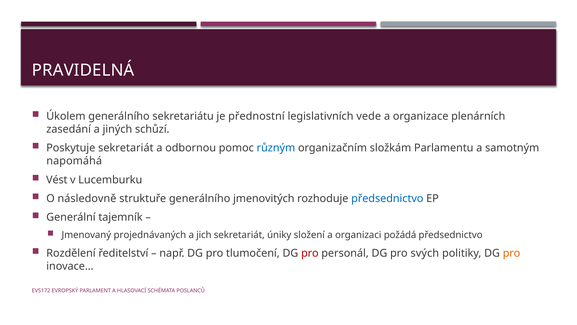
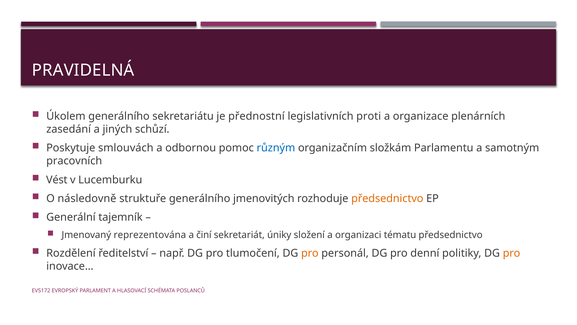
vede: vede -> proti
Poskytuje sekretariát: sekretariát -> smlouvách
napomáhá: napomáhá -> pracovních
předsednictvo at (387, 198) colour: blue -> orange
projednávaných: projednávaných -> reprezentována
jich: jich -> činí
požádá: požádá -> tématu
pro at (310, 253) colour: red -> orange
svých: svých -> denní
